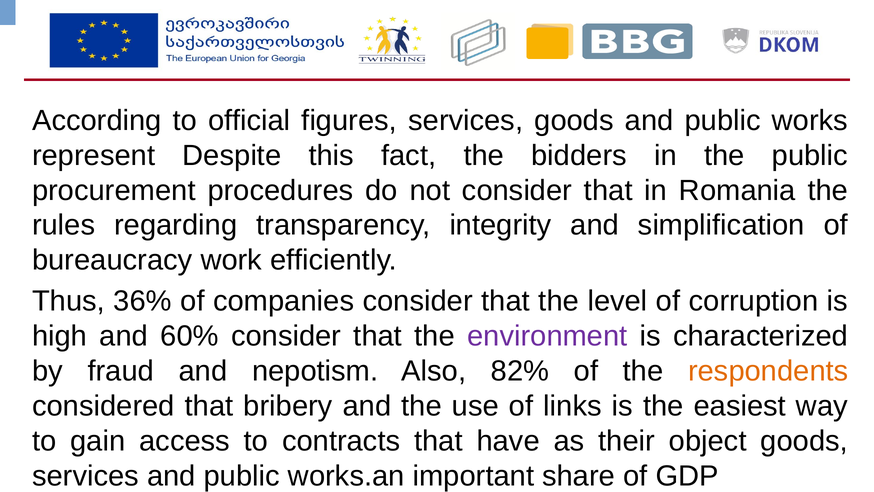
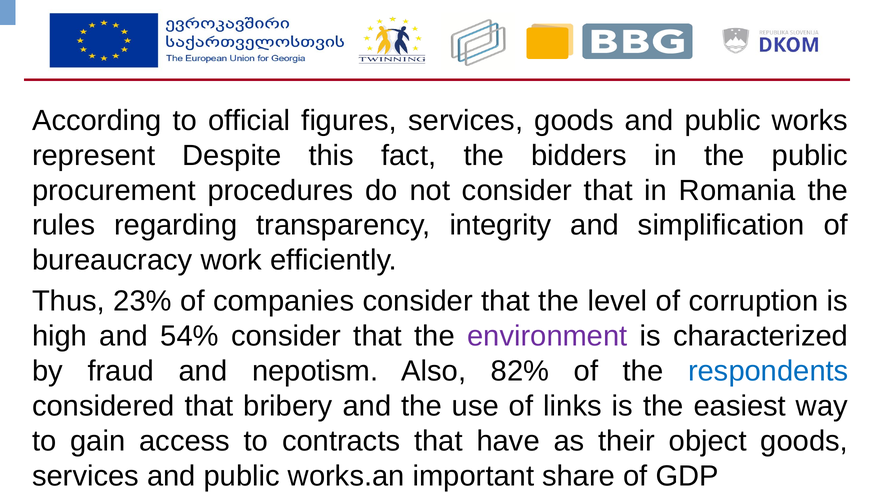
36%: 36% -> 23%
60%: 60% -> 54%
respondents colour: orange -> blue
